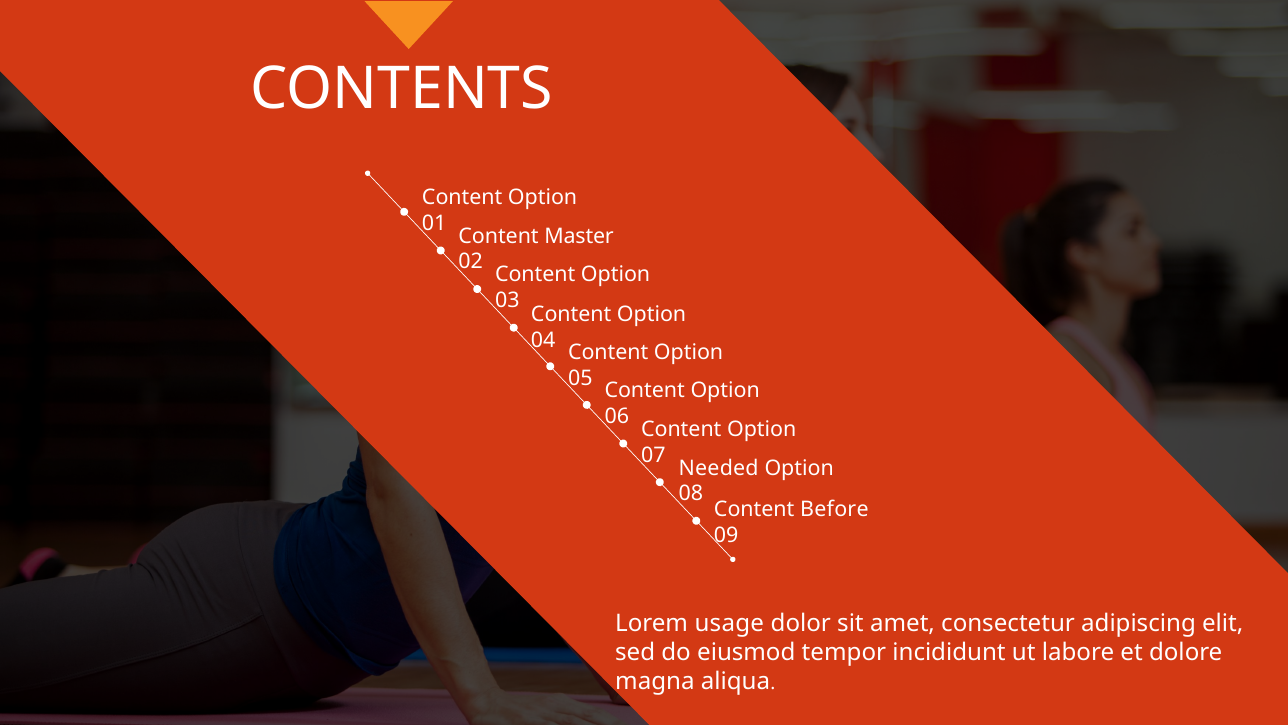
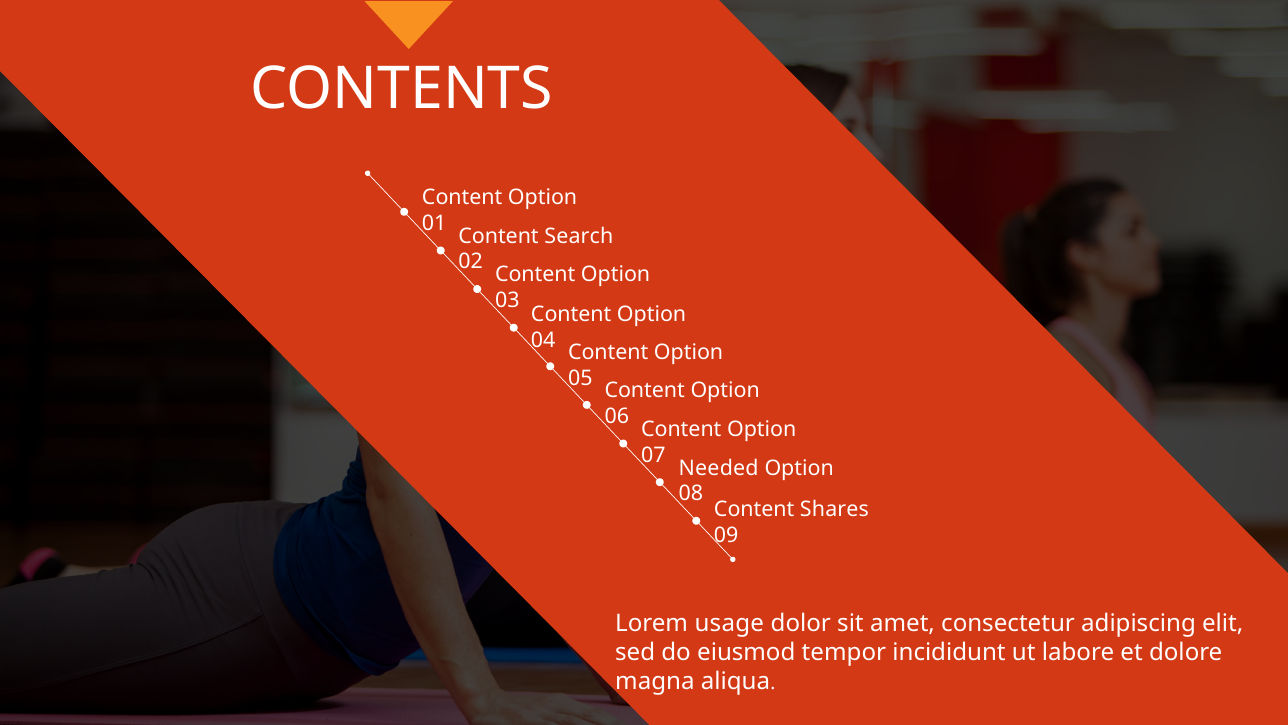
Master: Master -> Search
Before: Before -> Shares
